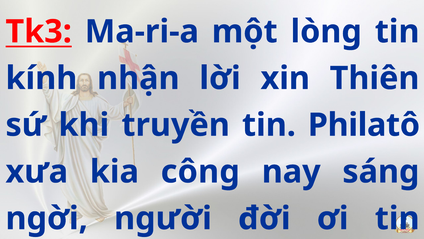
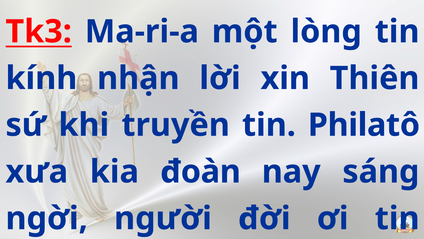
công: công -> đoàn
